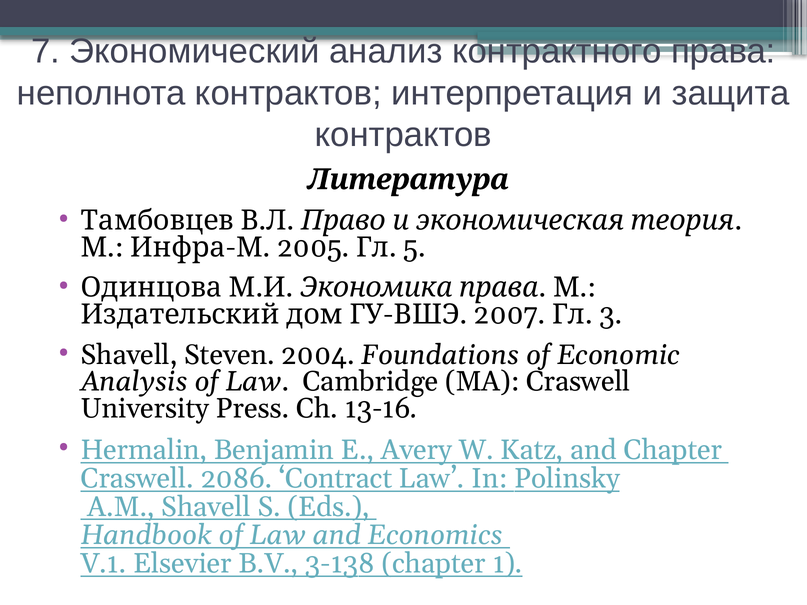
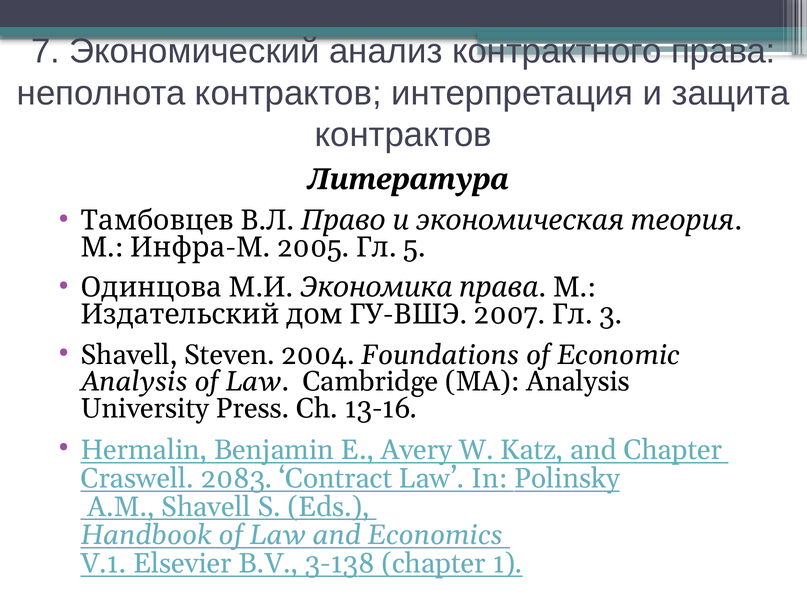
MA Craswell: Craswell -> Analysis
2086: 2086 -> 2083
